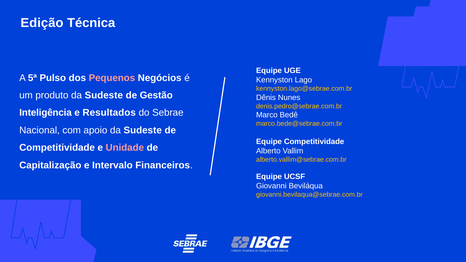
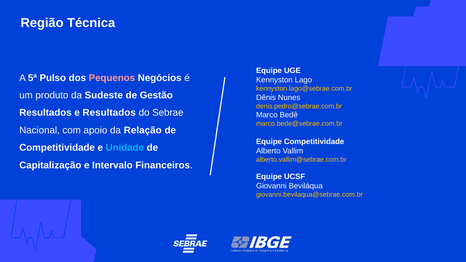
Edição: Edição -> Região
Inteligência at (46, 113): Inteligência -> Resultados
apoio da Sudeste: Sudeste -> Relação
Unidade colour: pink -> light blue
